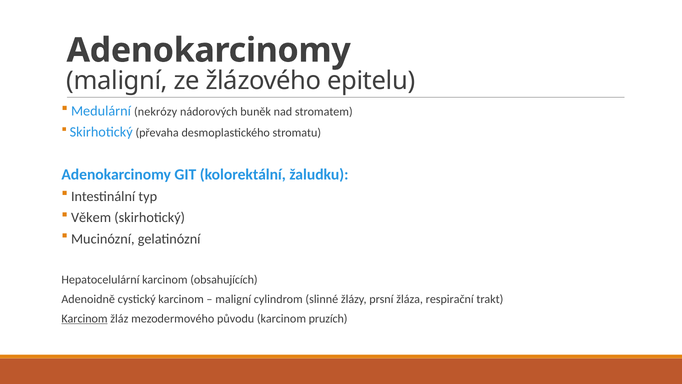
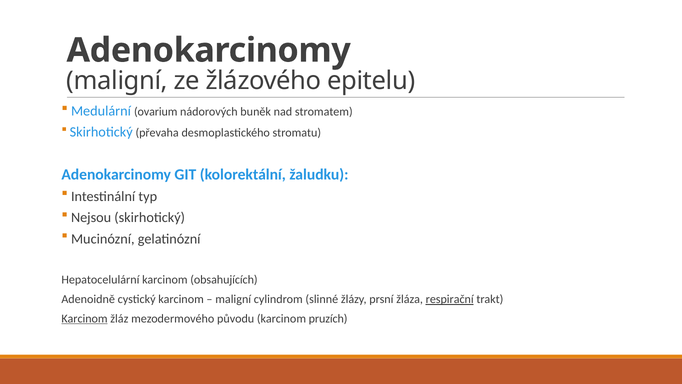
nekrózy: nekrózy -> ovarium
Věkem: Věkem -> Nejsou
respirační underline: none -> present
